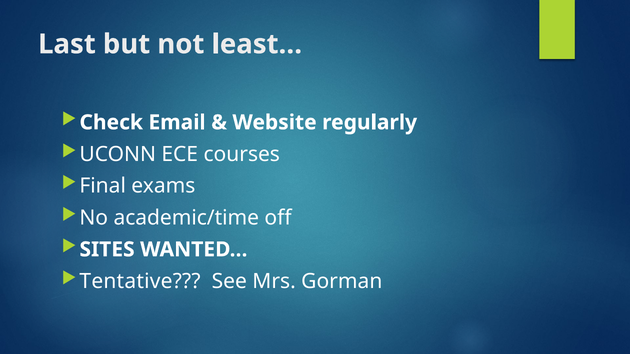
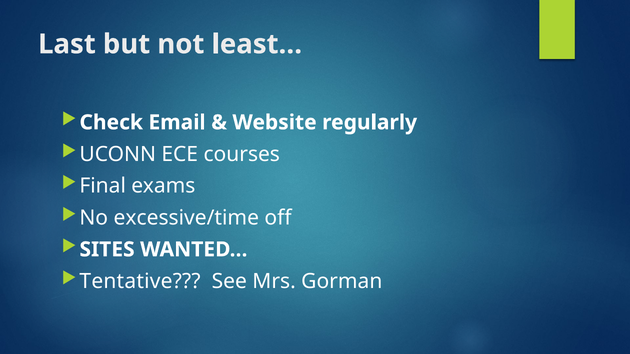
academic/time: academic/time -> excessive/time
